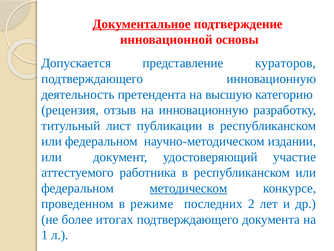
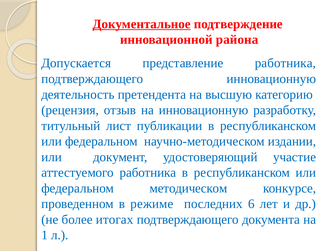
основы: основы -> района
представление кураторов: кураторов -> работника
методическом underline: present -> none
2: 2 -> 6
